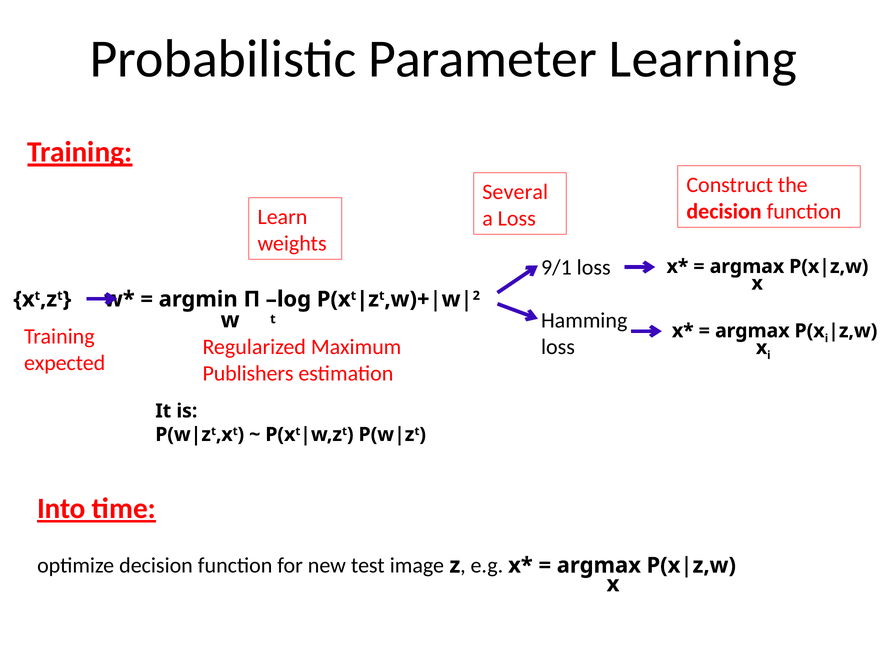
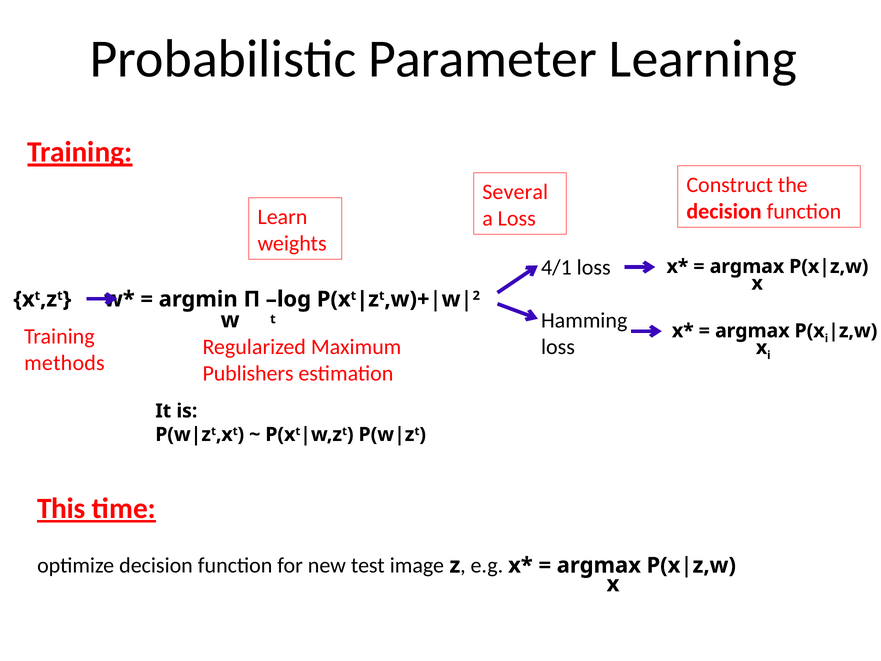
9/1: 9/1 -> 4/1
expected: expected -> methods
Into: Into -> This
